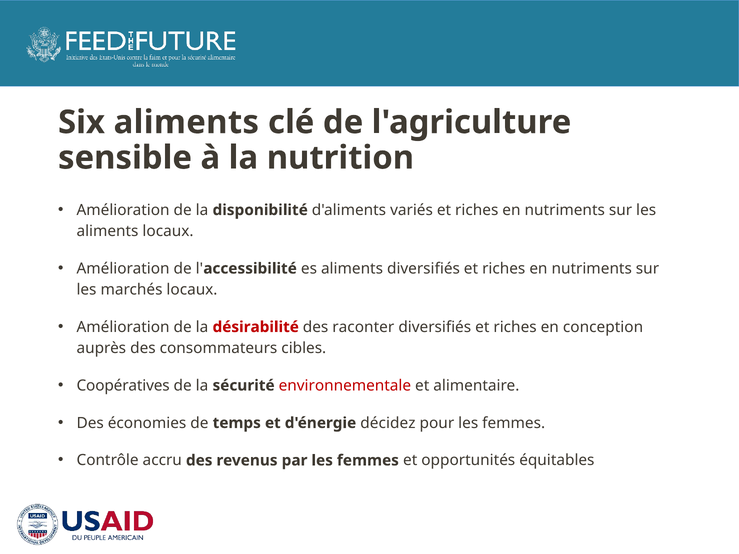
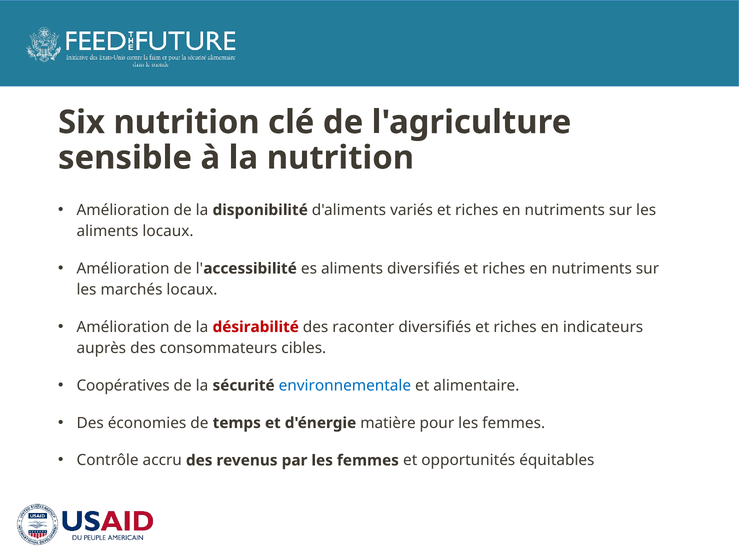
Six aliments: aliments -> nutrition
conception: conception -> indicateurs
environnementale colour: red -> blue
décidez: décidez -> matière
